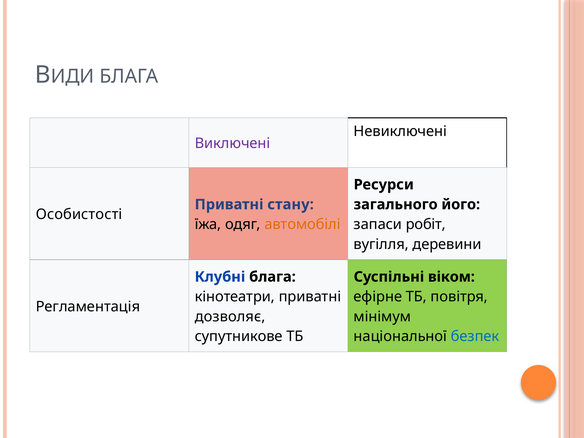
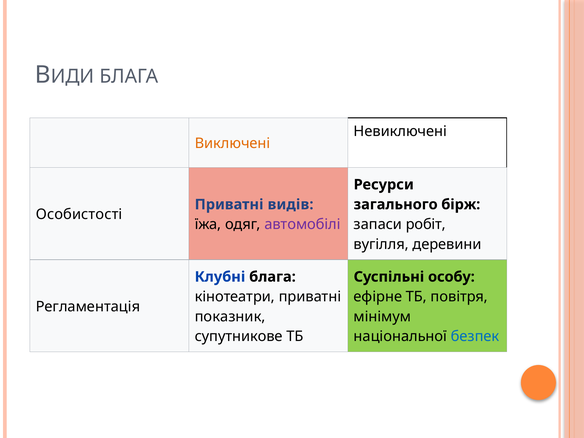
Виключені colour: purple -> orange
стану: стану -> видів
його: його -> бірж
автомобілі colour: orange -> purple
віком: віком -> особу
дозволяє: дозволяє -> показник
